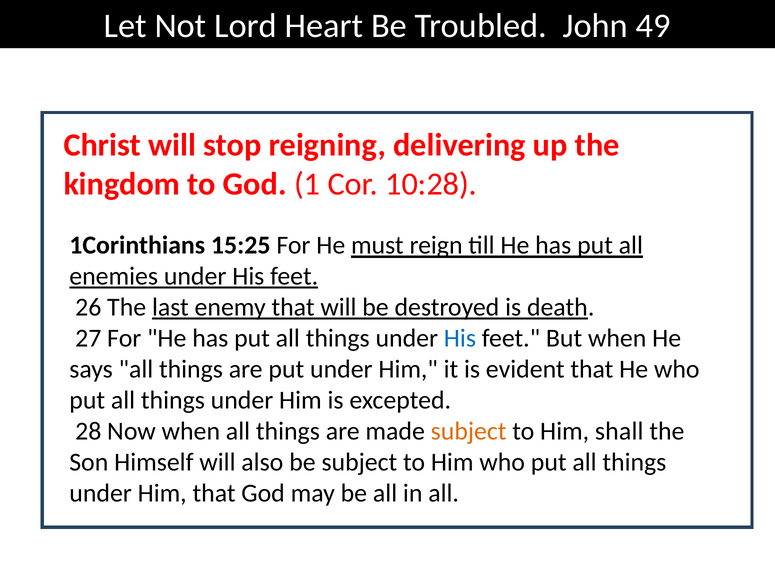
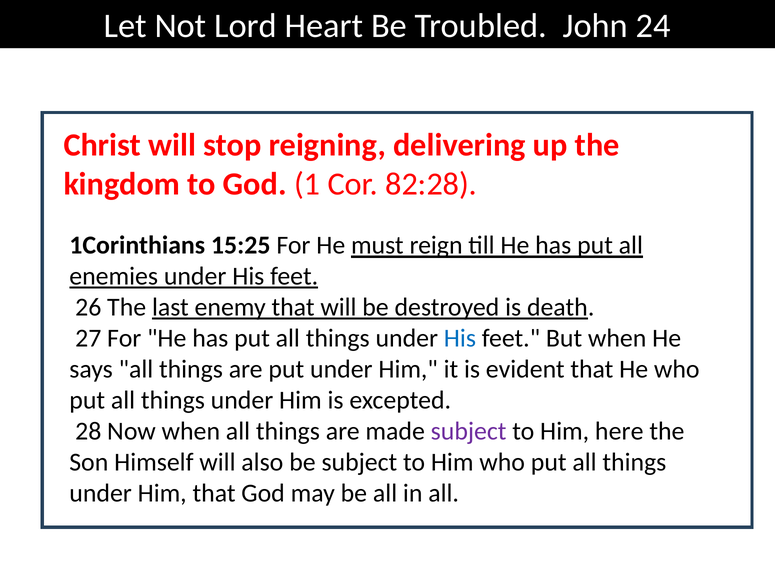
49: 49 -> 24
10:28: 10:28 -> 82:28
subject at (469, 432) colour: orange -> purple
shall: shall -> here
